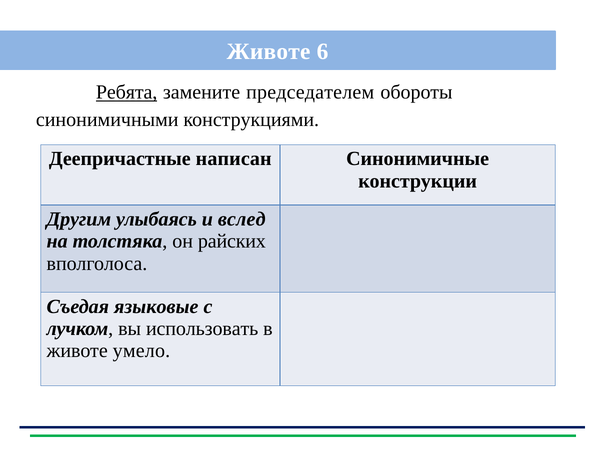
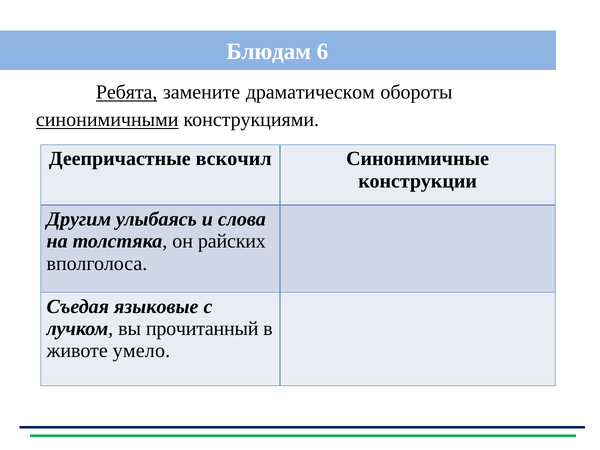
Животе at (268, 52): Животе -> Блюдам
председателем: председателем -> драматическом
синонимичными underline: none -> present
написан: написан -> вскочил
вслед: вслед -> слова
использовать: использовать -> прочитанный
